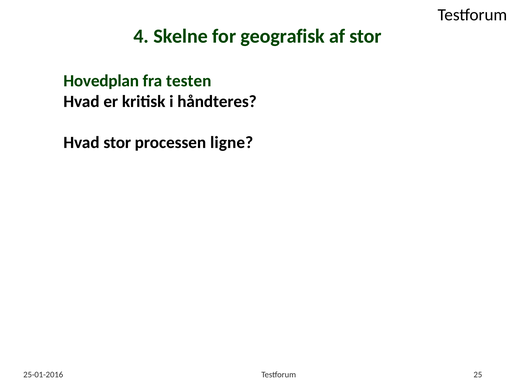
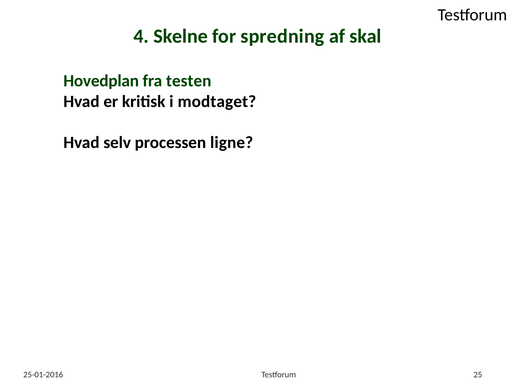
geografisk: geografisk -> spredning
af stor: stor -> skal
håndteres: håndteres -> modtaget
Hvad stor: stor -> selv
